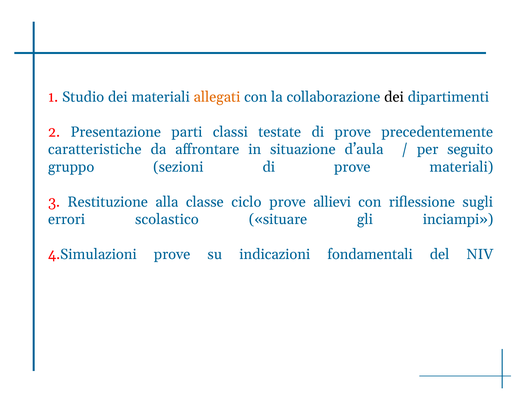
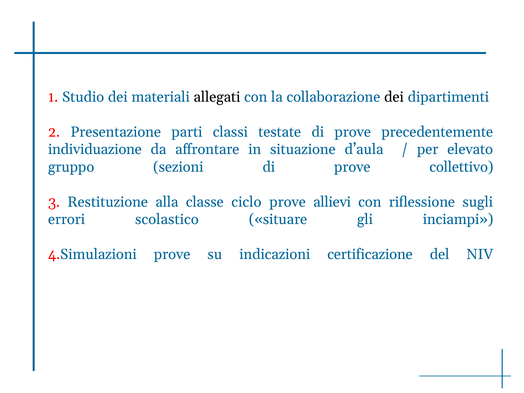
allegati colour: orange -> black
caratteristiche: caratteristiche -> individuazione
seguito: seguito -> elevato
prove materiali: materiali -> collettivo
fondamentali: fondamentali -> certificazione
